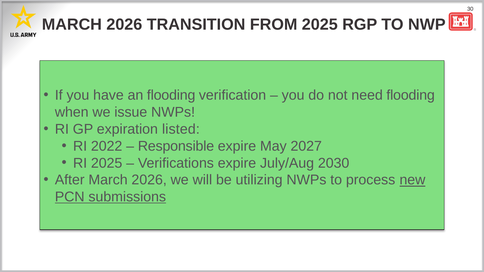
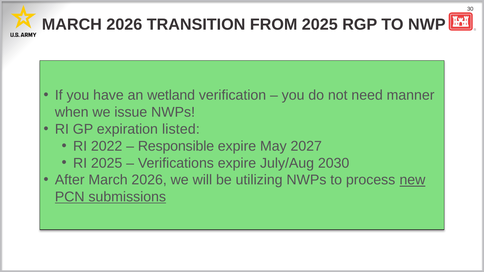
an flooding: flooding -> wetland
need flooding: flooding -> manner
